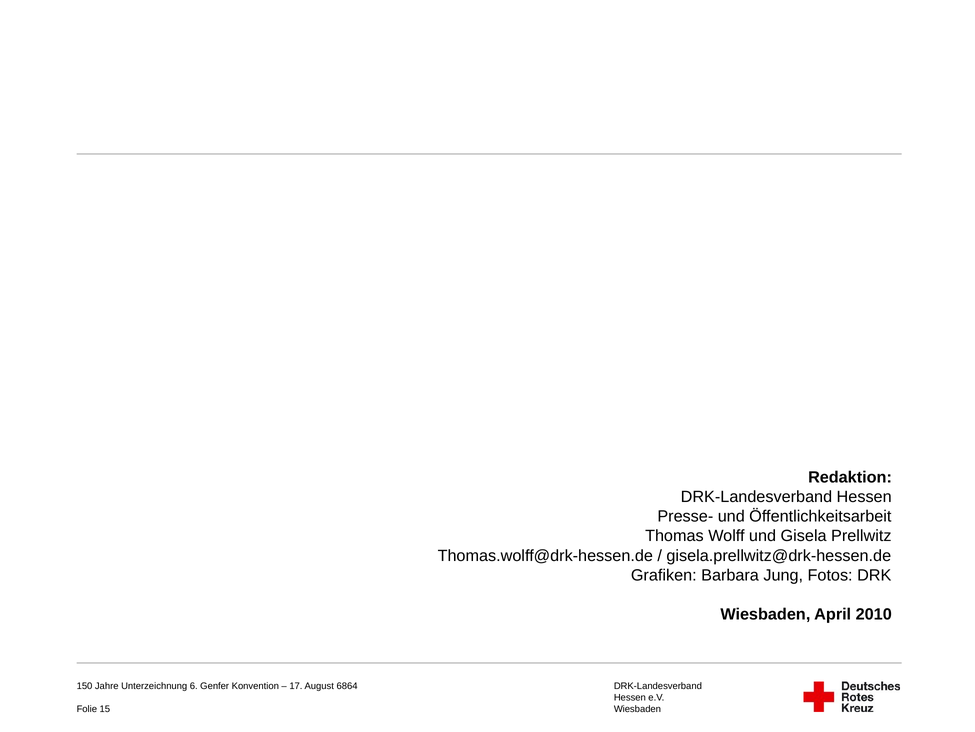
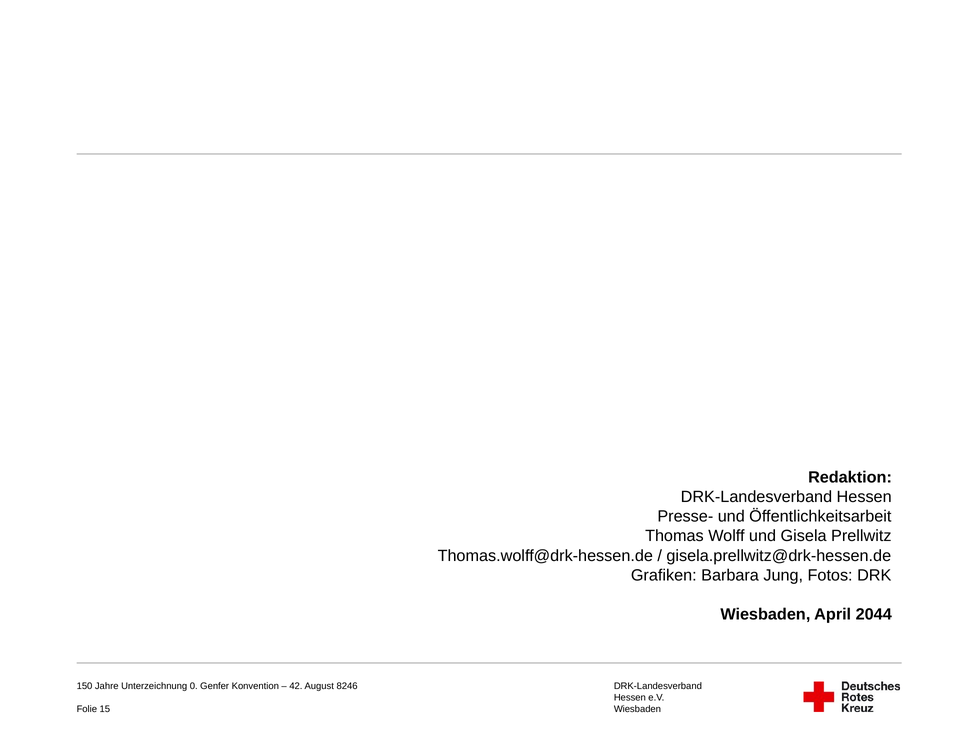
2010: 2010 -> 2044
6: 6 -> 0
17: 17 -> 42
6864: 6864 -> 8246
